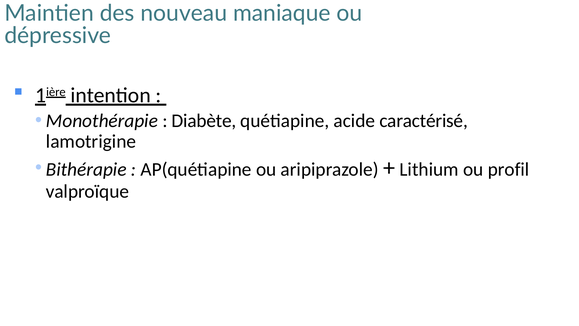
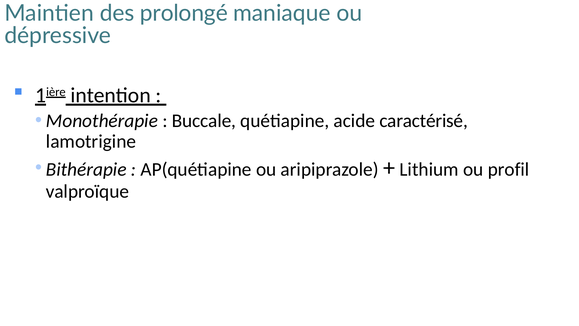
nouveau: nouveau -> prolongé
Diabète: Diabète -> Buccale
